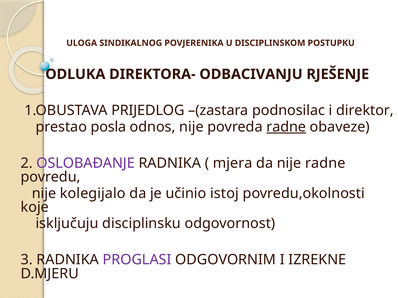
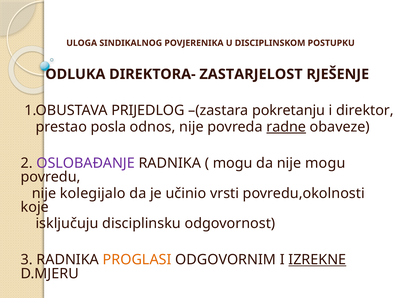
ODBACIVANJU: ODBACIVANJU -> ZASTARJELOST
podnosilac: podnosilac -> pokretanju
mjera at (233, 163): mjera -> mogu
nije radne: radne -> mogu
istoj: istoj -> vrsti
PROGLASI colour: purple -> orange
IZREKNE underline: none -> present
